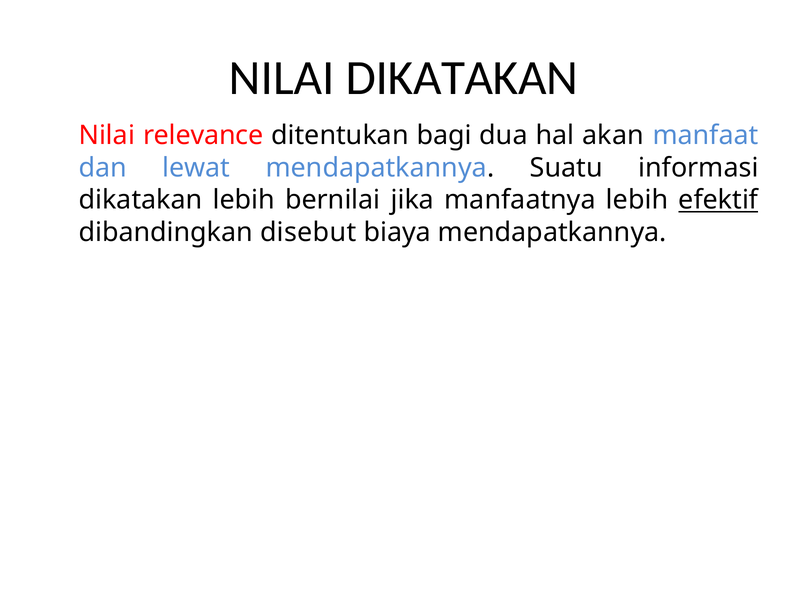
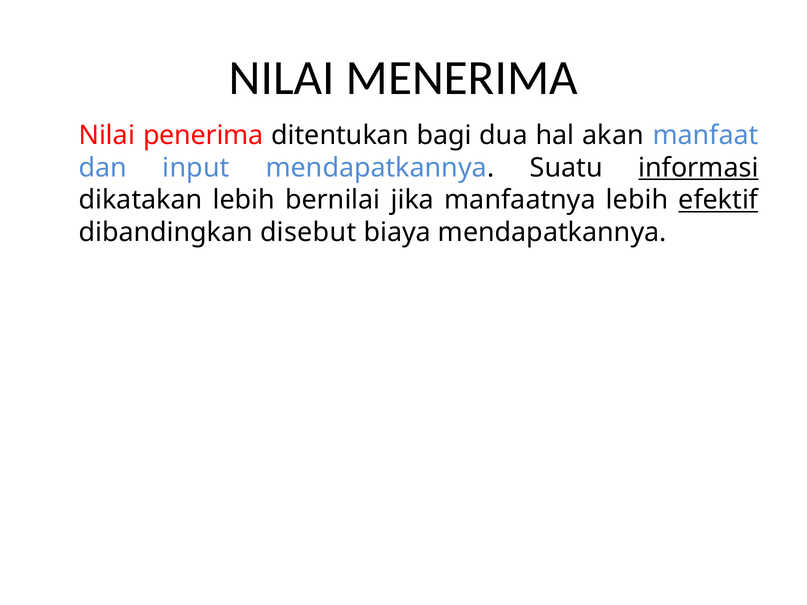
NILAI DIKATAKAN: DIKATAKAN -> MENERIMA
relevance: relevance -> penerima
lewat: lewat -> input
informasi underline: none -> present
